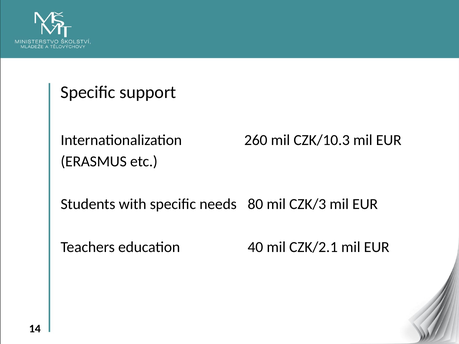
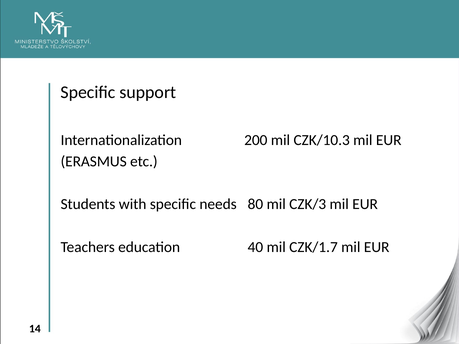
260: 260 -> 200
CZK/2.1: CZK/2.1 -> CZK/1.7
